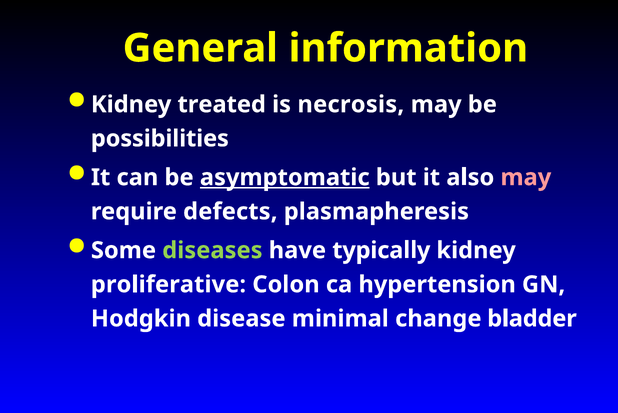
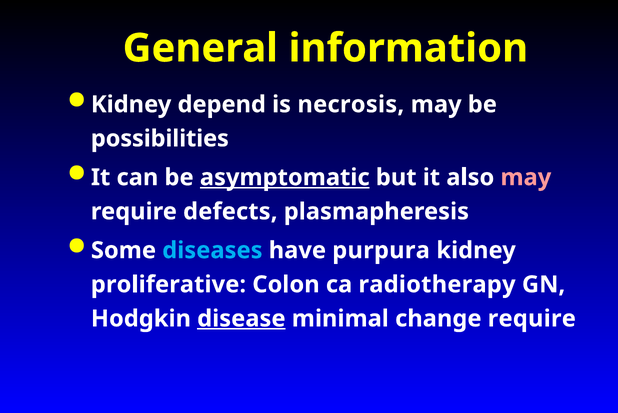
treated: treated -> depend
diseases colour: light green -> light blue
typically: typically -> purpura
hypertension: hypertension -> radiotherapy
disease underline: none -> present
change bladder: bladder -> require
